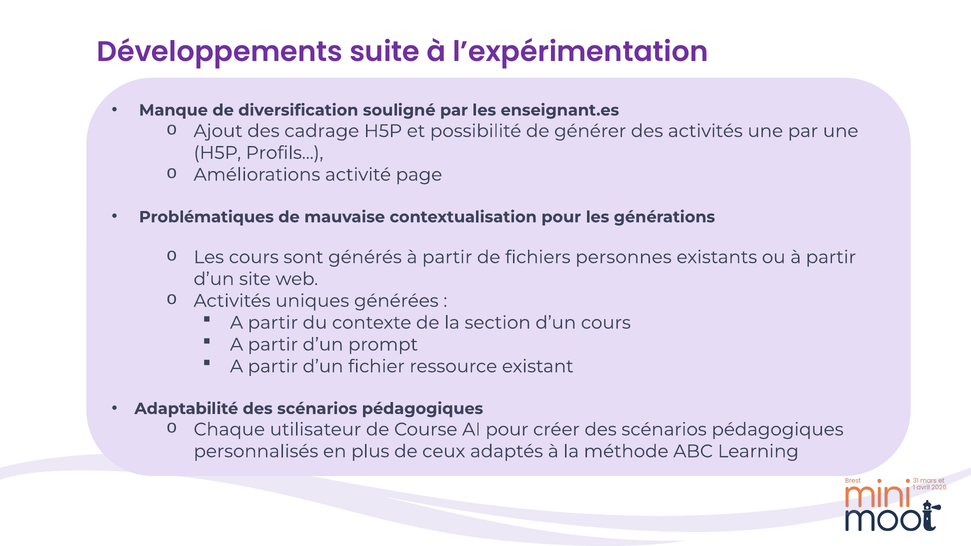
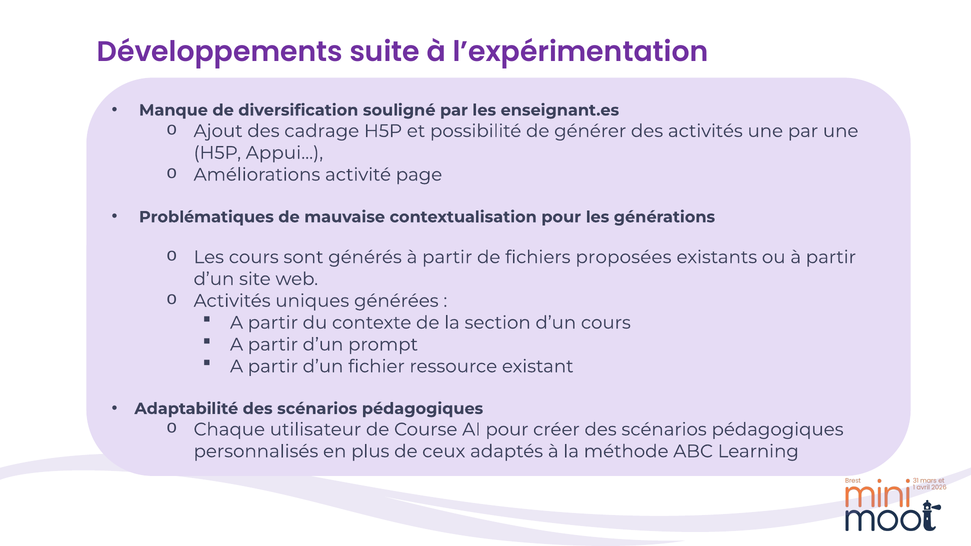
Profils…: Profils… -> Appui…
personnes: personnes -> proposées
